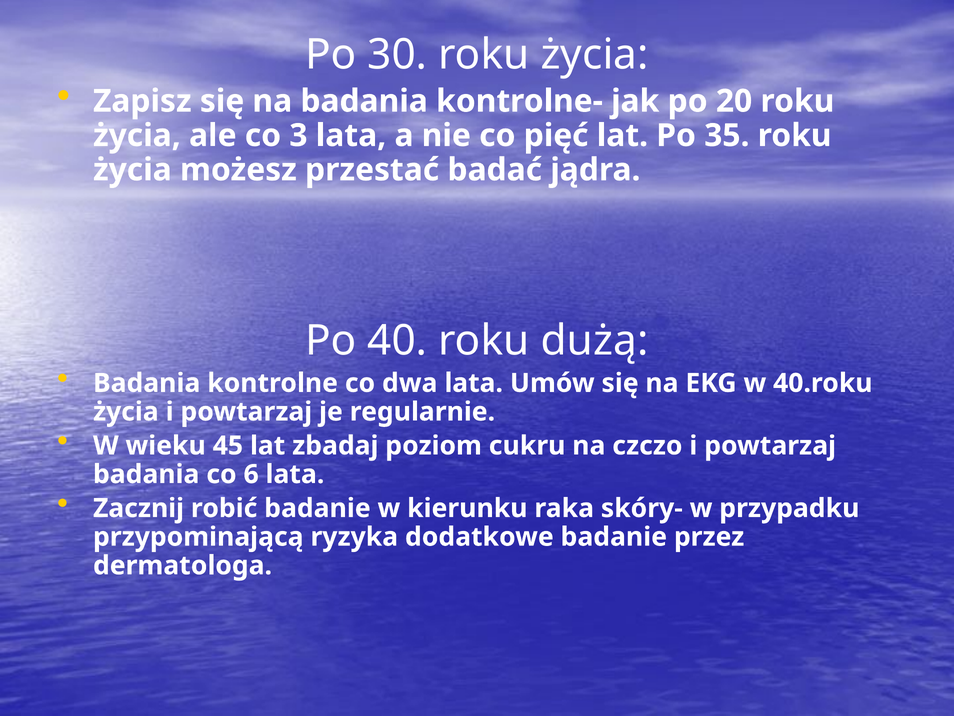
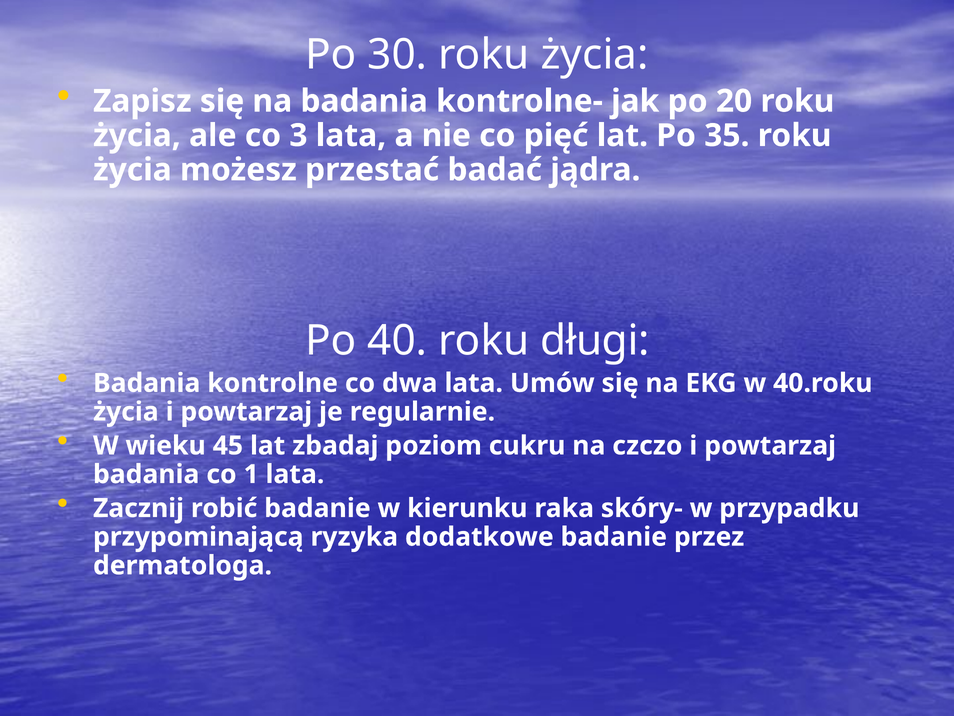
dużą: dużą -> długi
6: 6 -> 1
